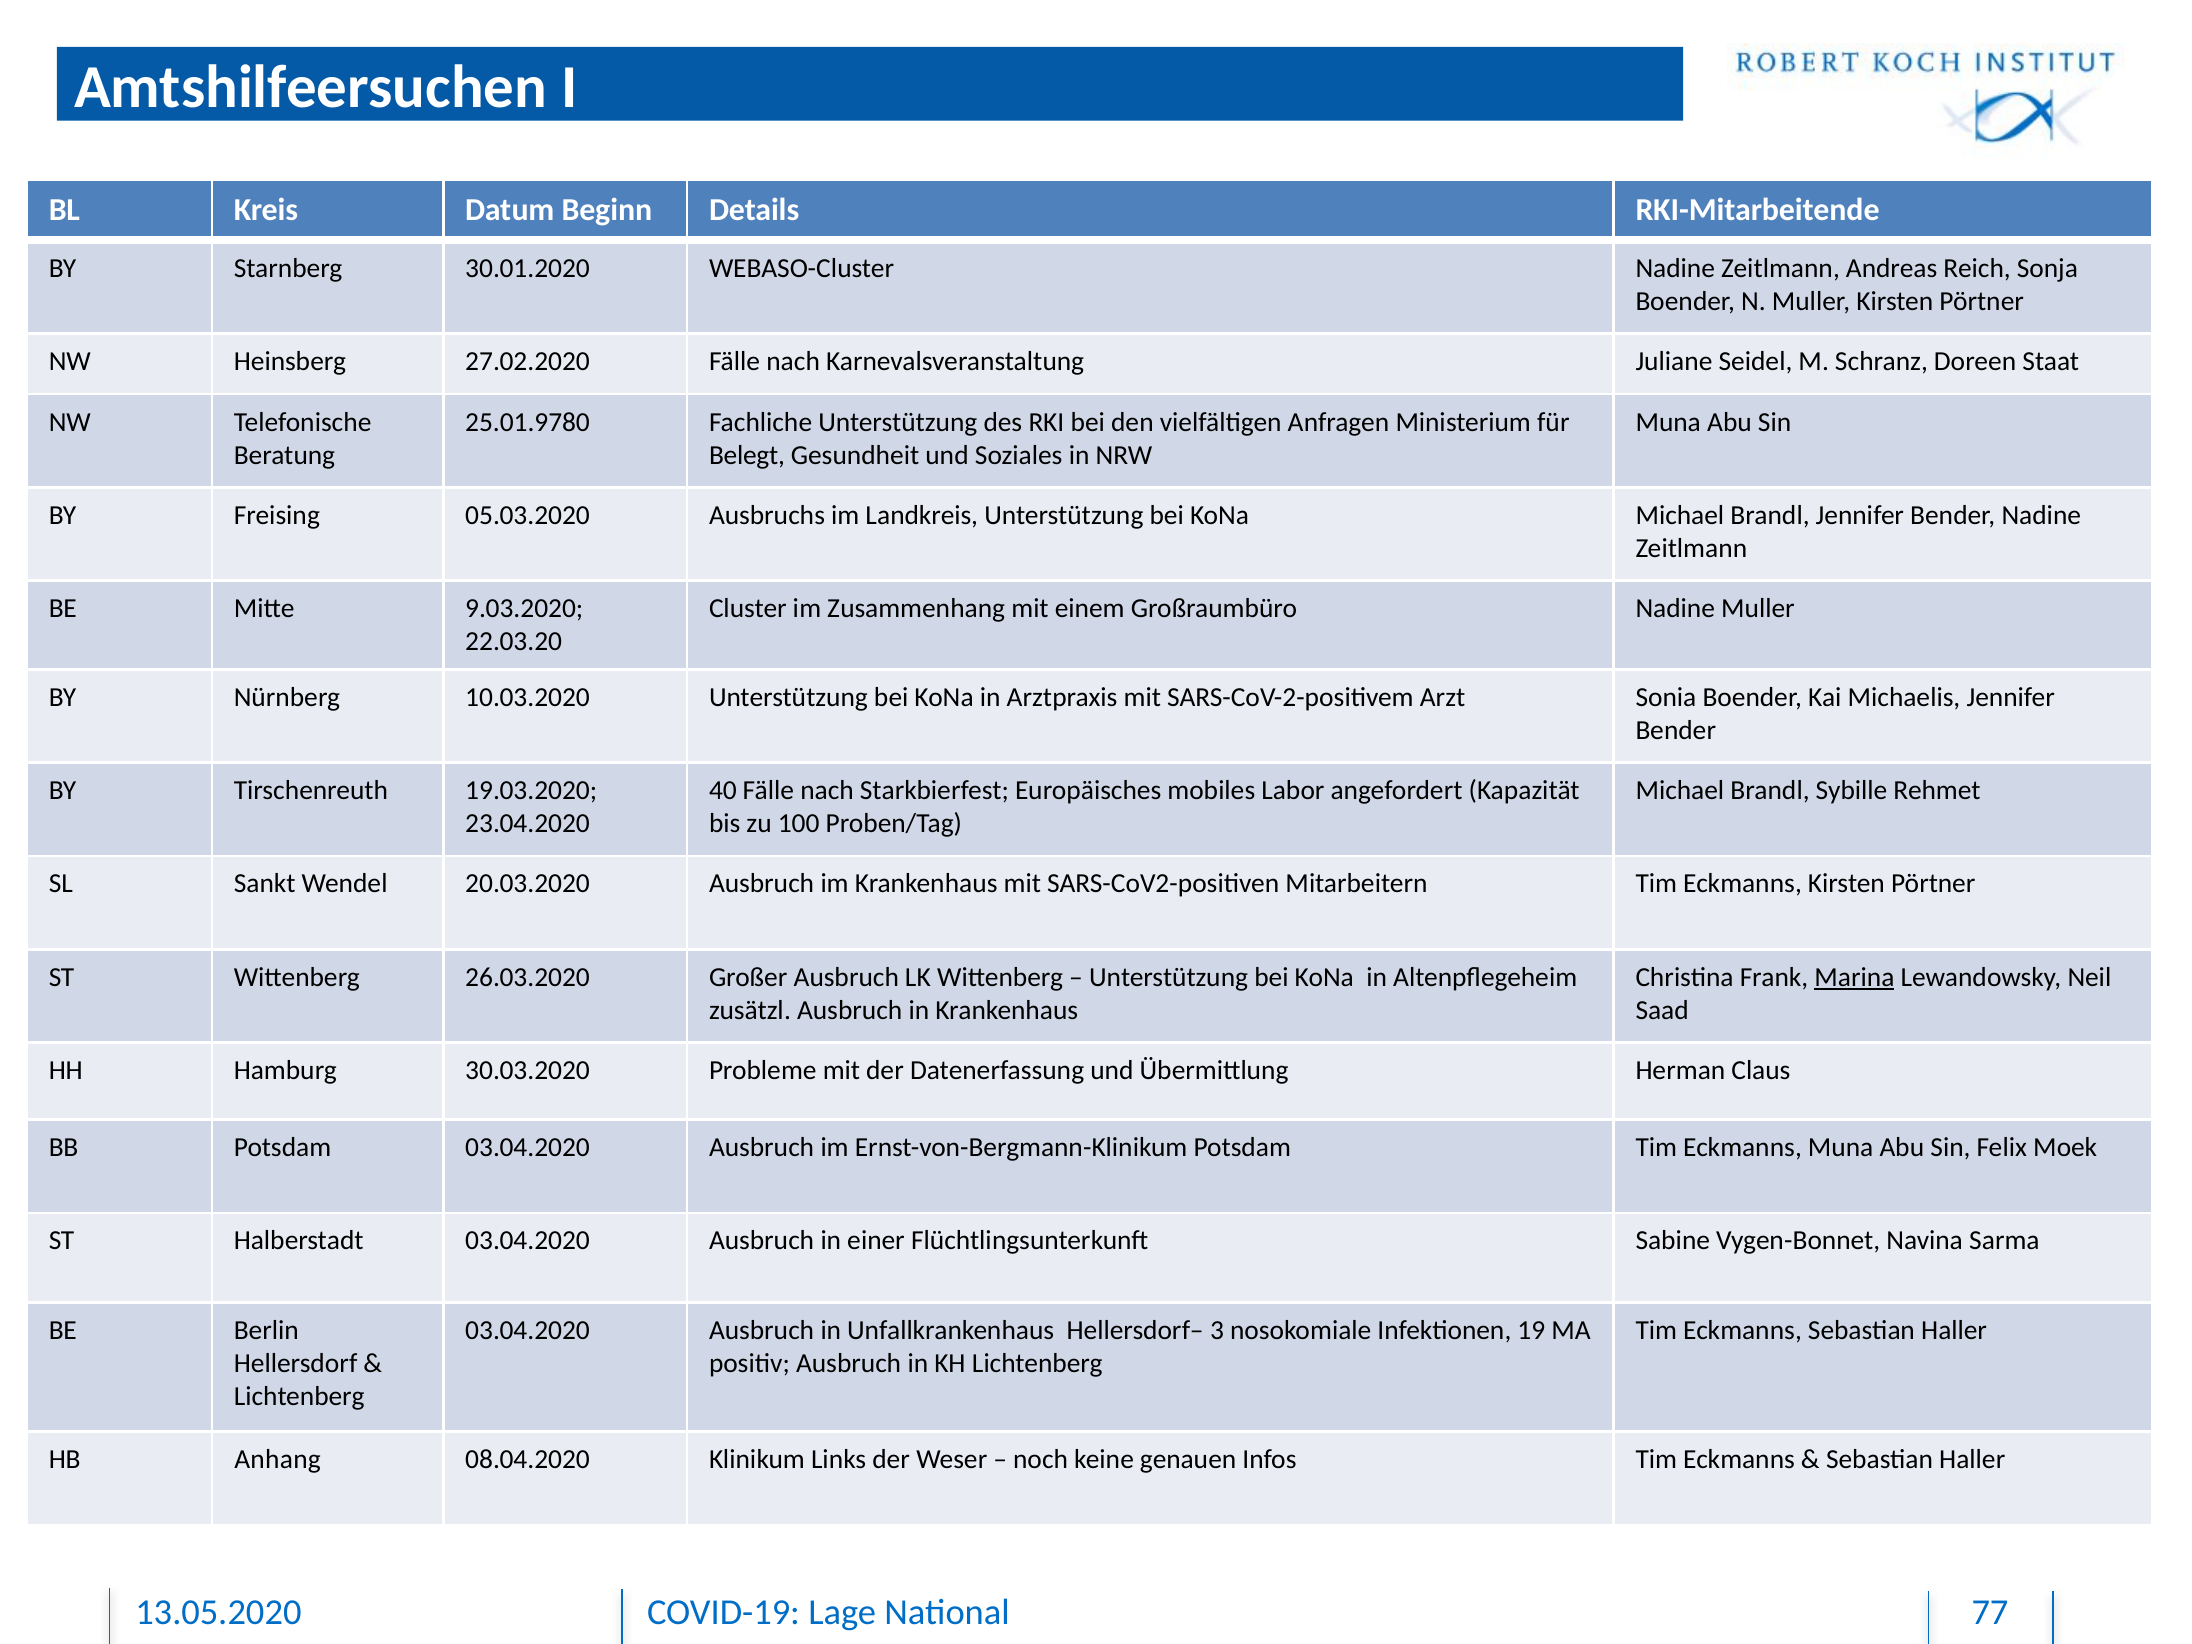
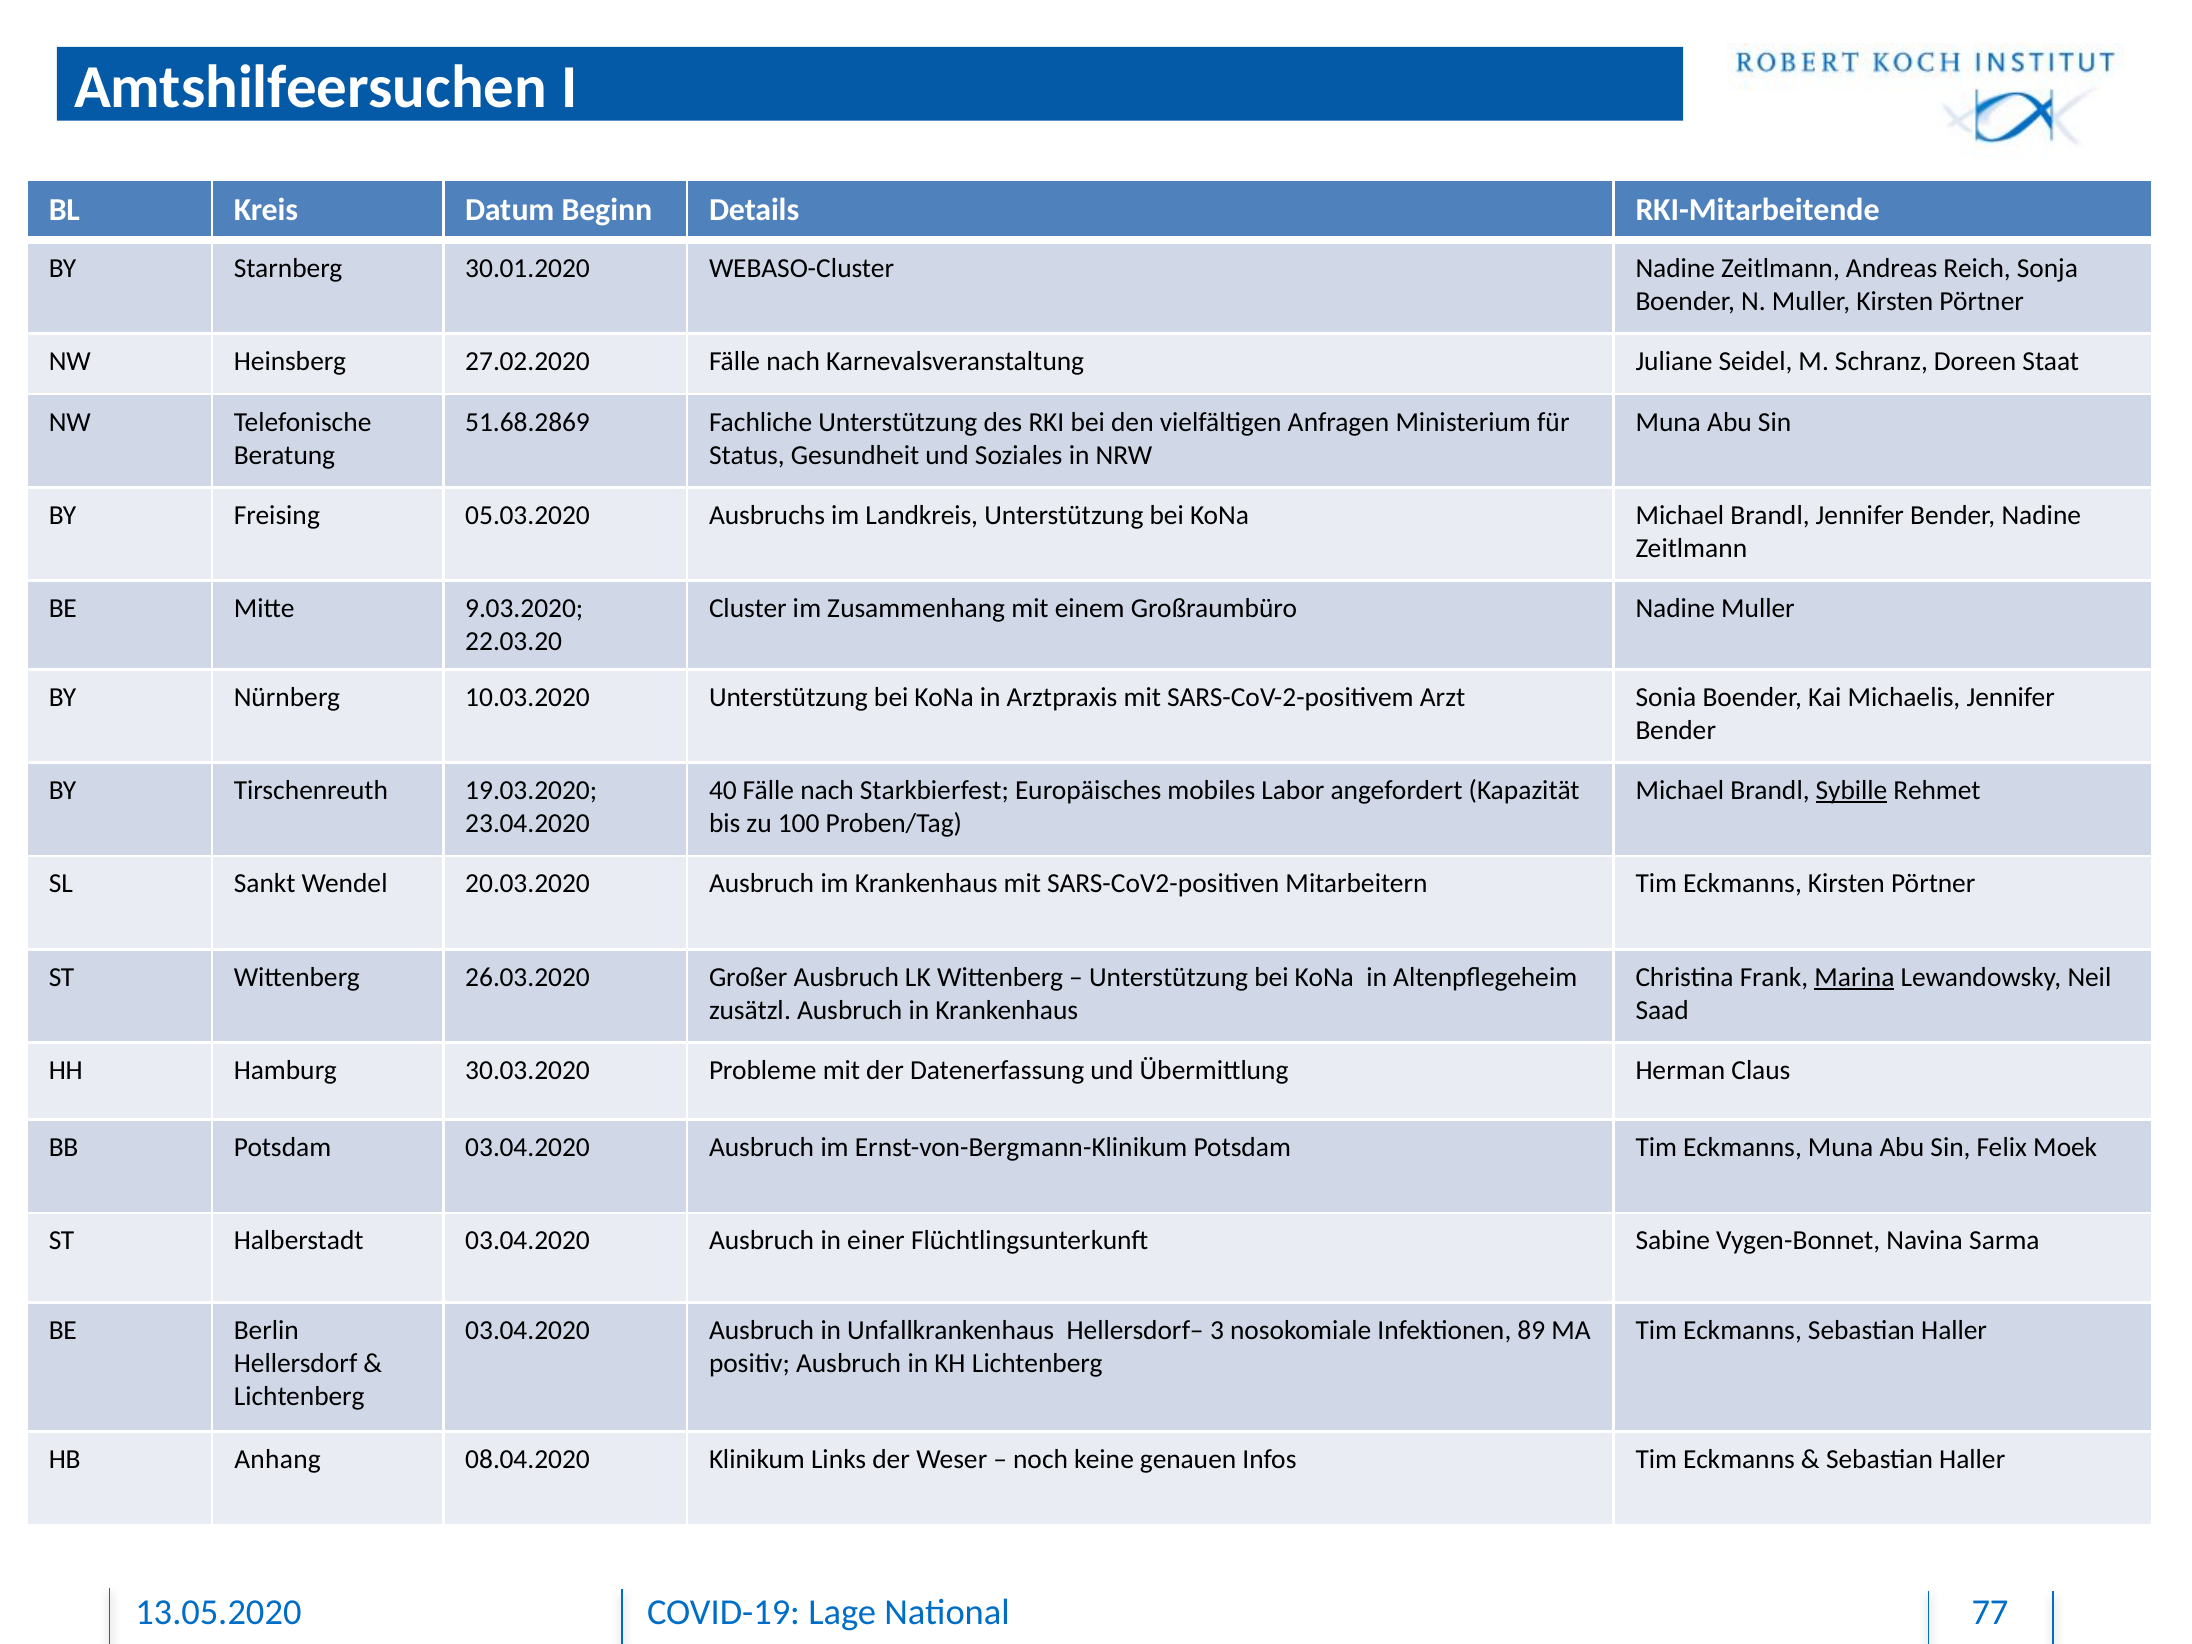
25.01.9780: 25.01.9780 -> 51.68.2869
Belegt: Belegt -> Status
Sybille underline: none -> present
19: 19 -> 89
